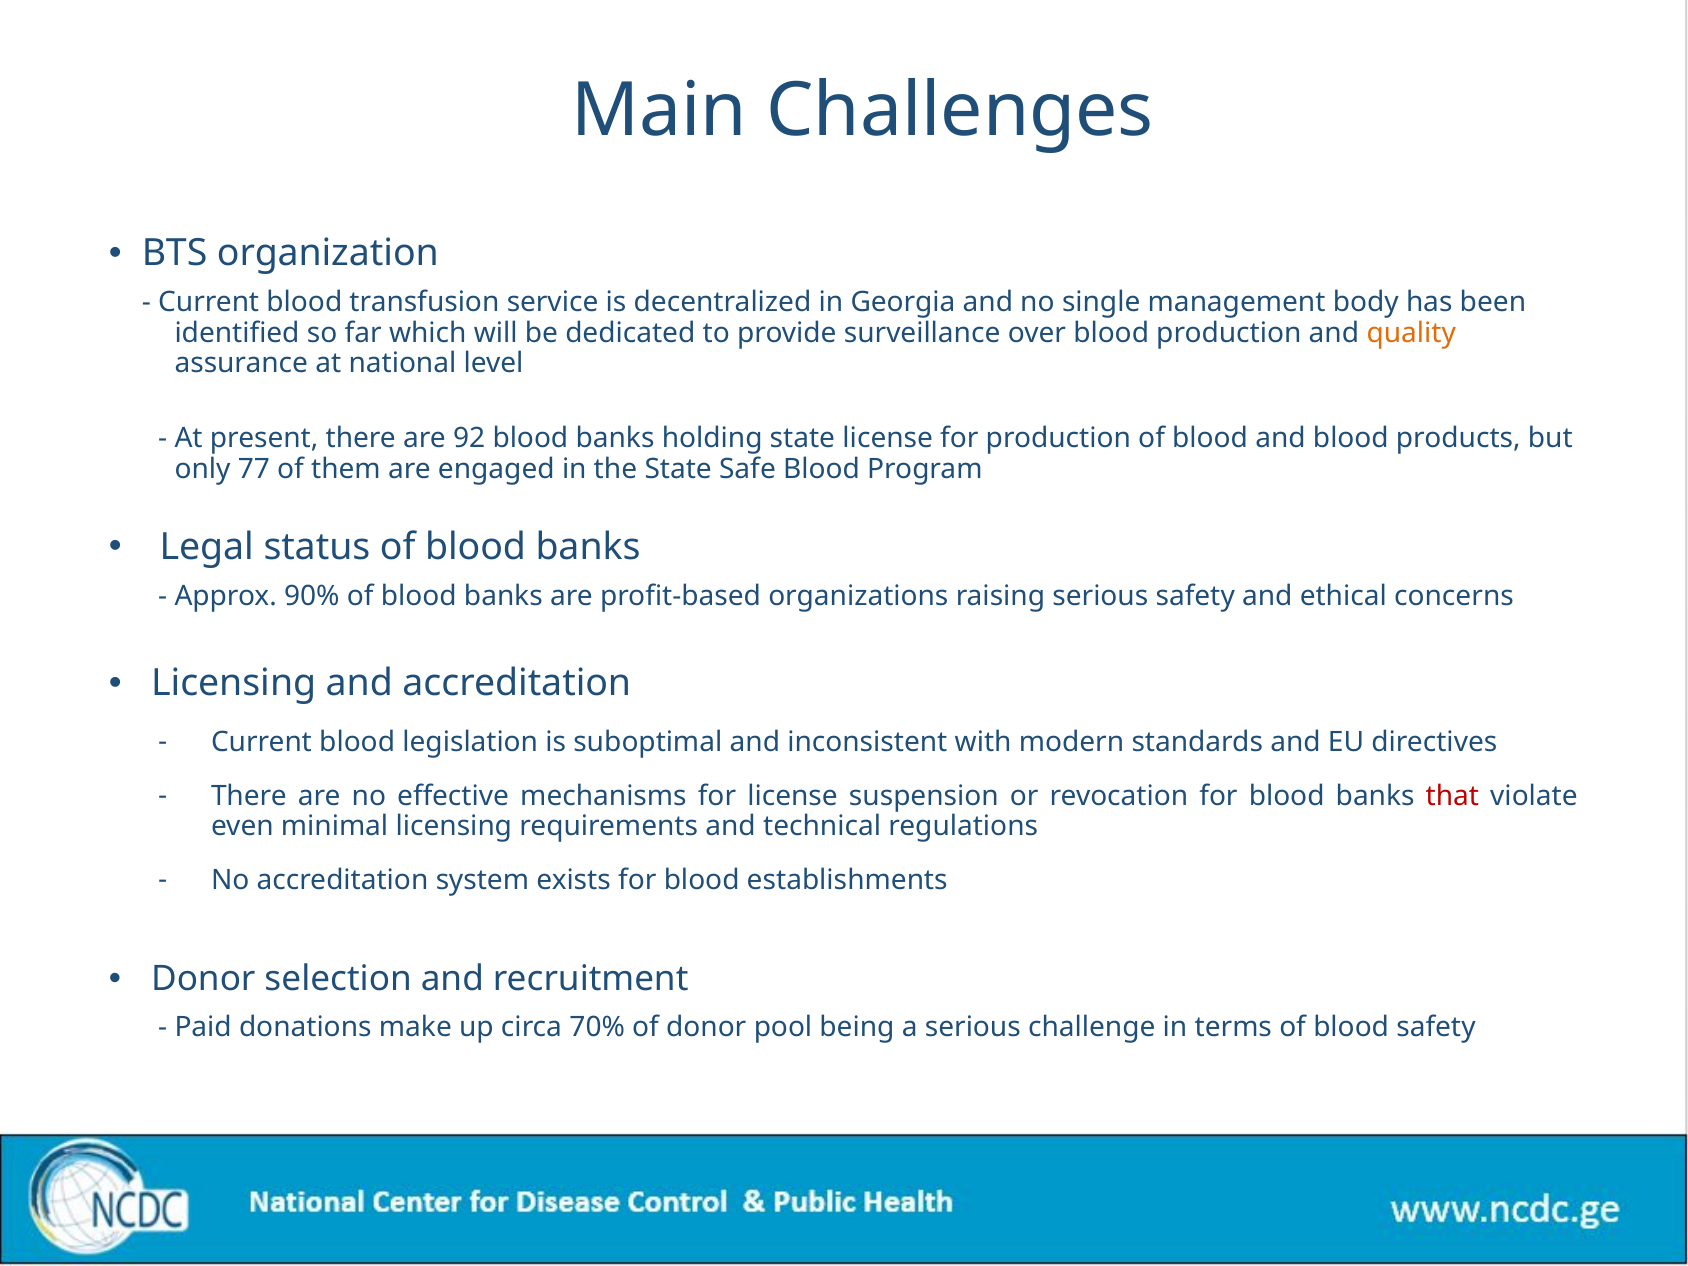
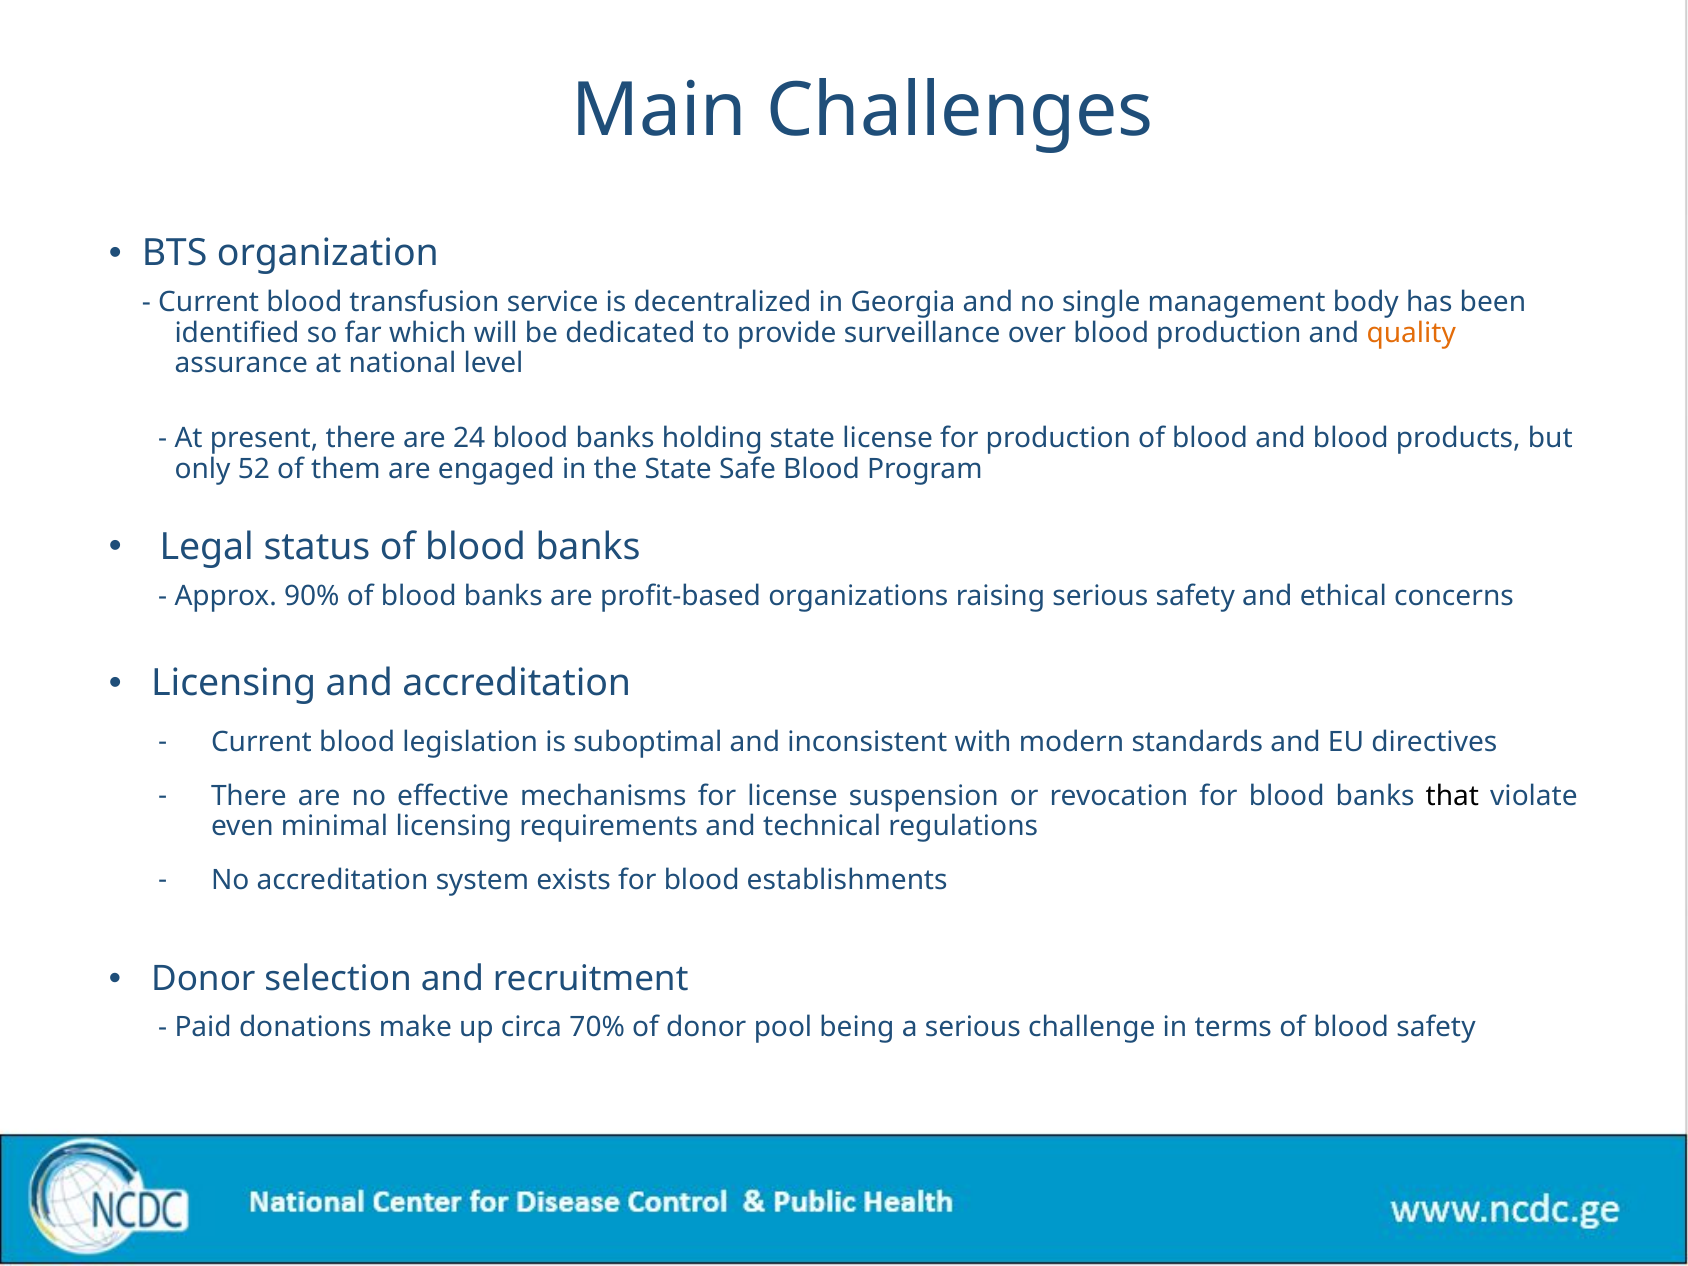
92: 92 -> 24
77: 77 -> 52
that colour: red -> black
